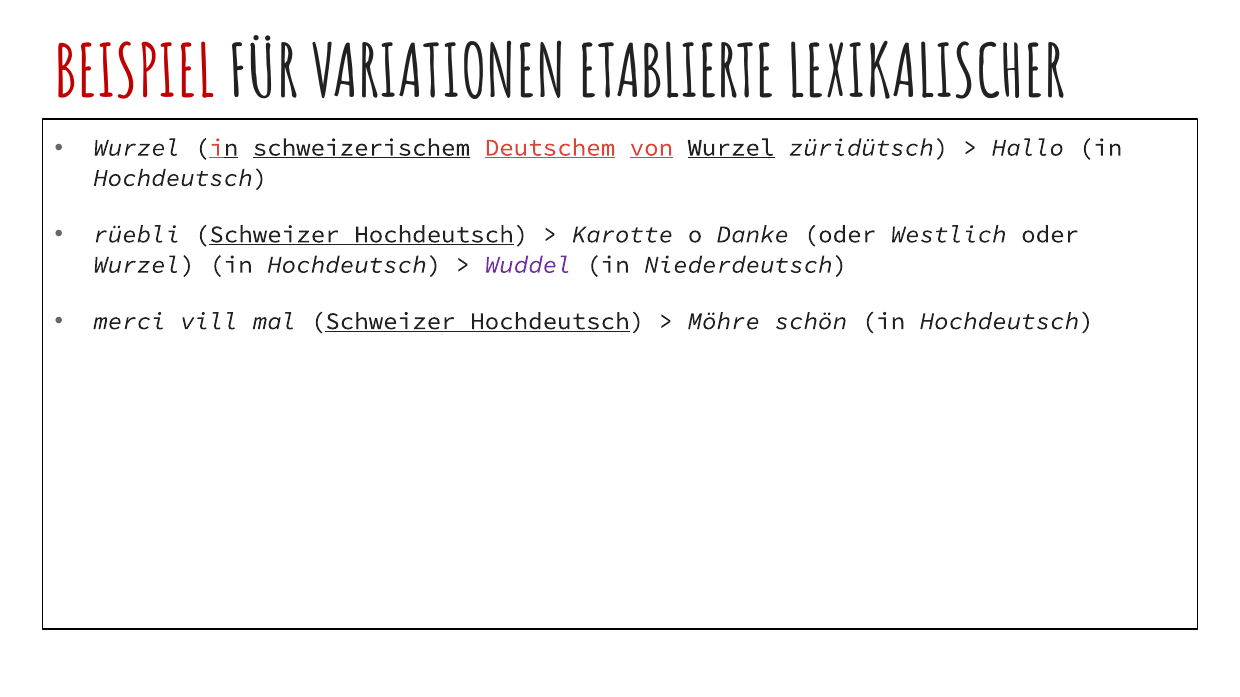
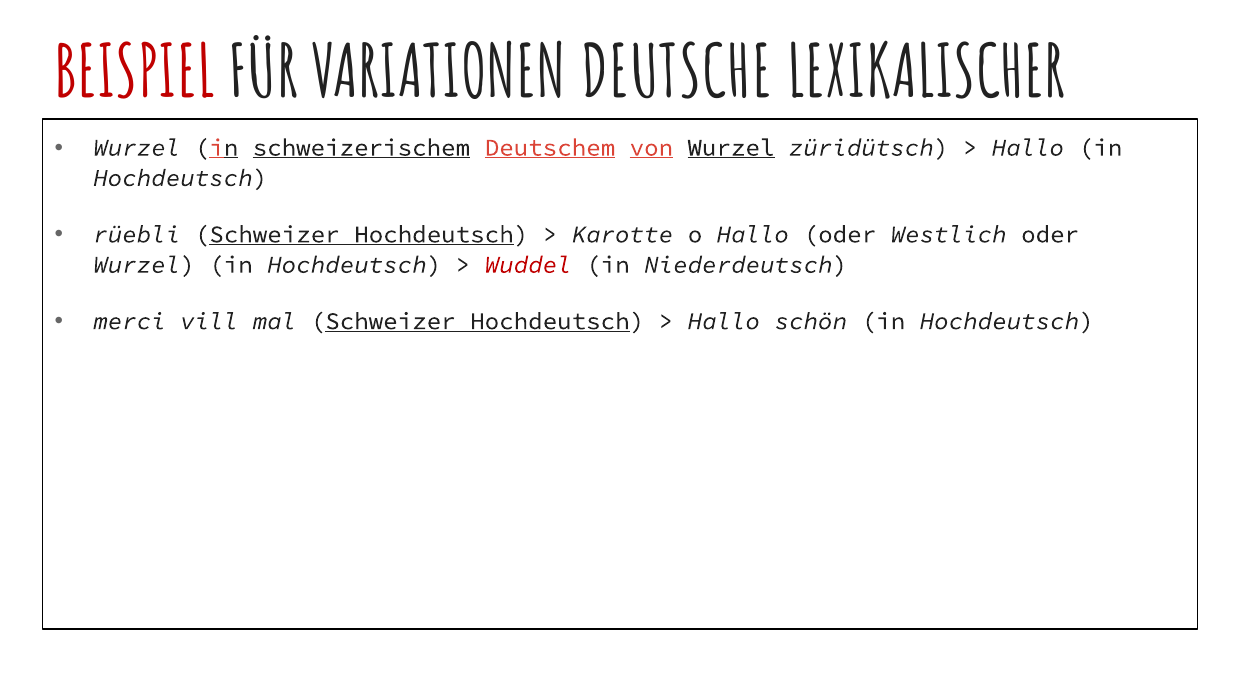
ETABLIERTE: ETABLIERTE -> DEUTSCHE
o Danke: Danke -> Hallo
Wuddel colour: purple -> red
Möhre at (724, 321): Möhre -> Hallo
